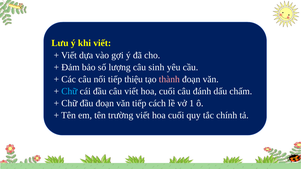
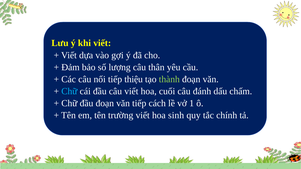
sinh: sinh -> thân
thành colour: pink -> light green
trường viết hoa cuối: cuối -> sinh
